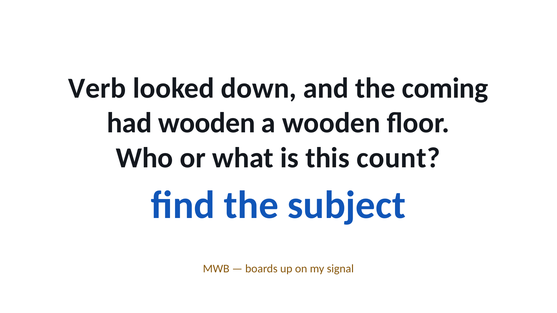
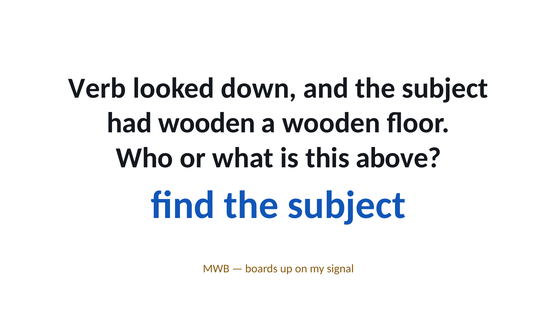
and the coming: coming -> subject
count: count -> above
